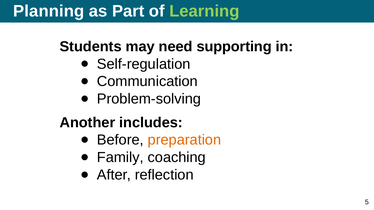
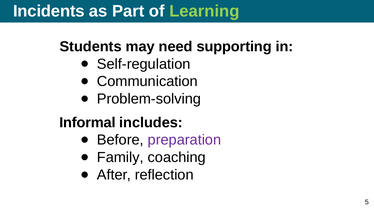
Planning: Planning -> Incidents
Another: Another -> Informal
preparation colour: orange -> purple
